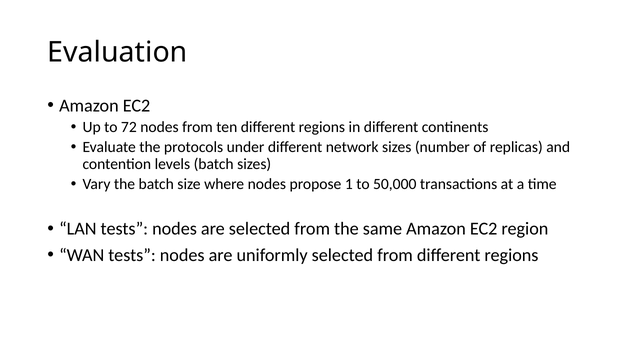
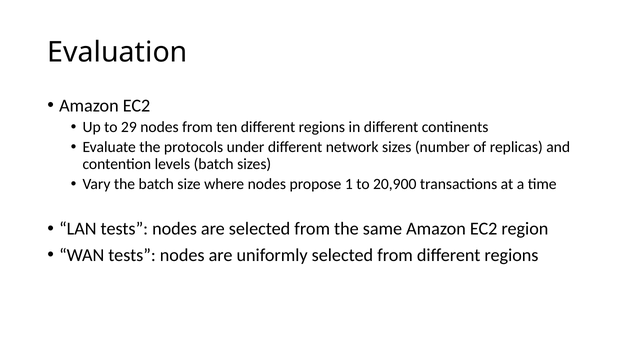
72: 72 -> 29
50,000: 50,000 -> 20,900
